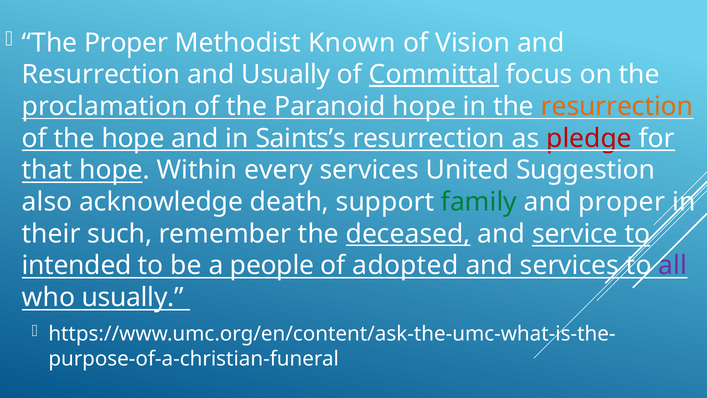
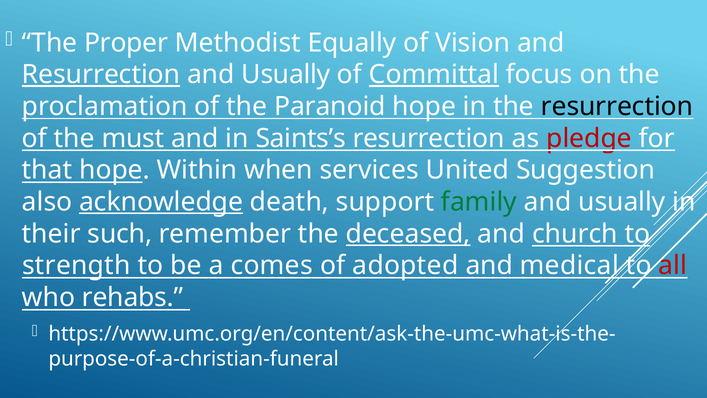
Known: Known -> Equally
Resurrection at (101, 75) underline: none -> present
resurrection at (617, 106) colour: orange -> black
the hope: hope -> must
every: every -> when
acknowledge underline: none -> present
proper at (622, 202): proper -> usually
service: service -> church
intended: intended -> strength
people: people -> comes
and services: services -> medical
all colour: purple -> red
who usually: usually -> rehabs
